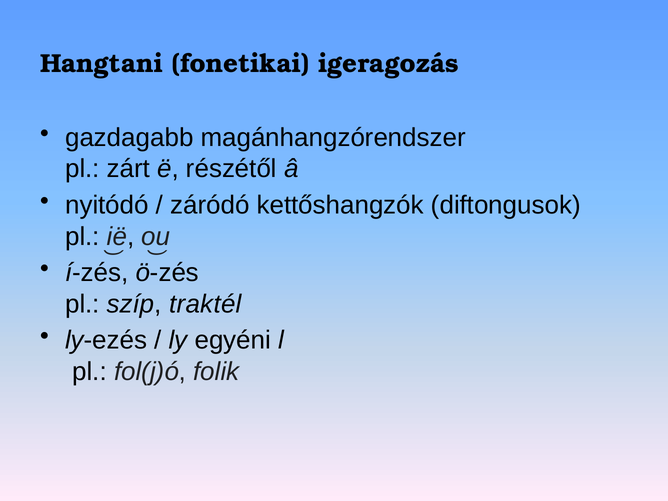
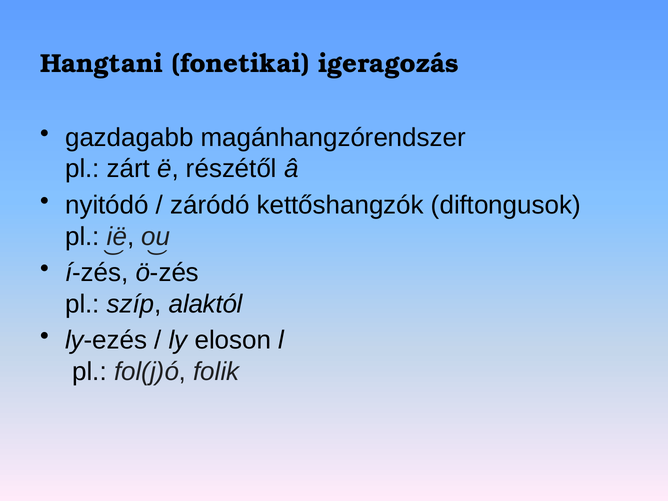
traktél: traktél -> alaktól
egyéni: egyéni -> eloson
